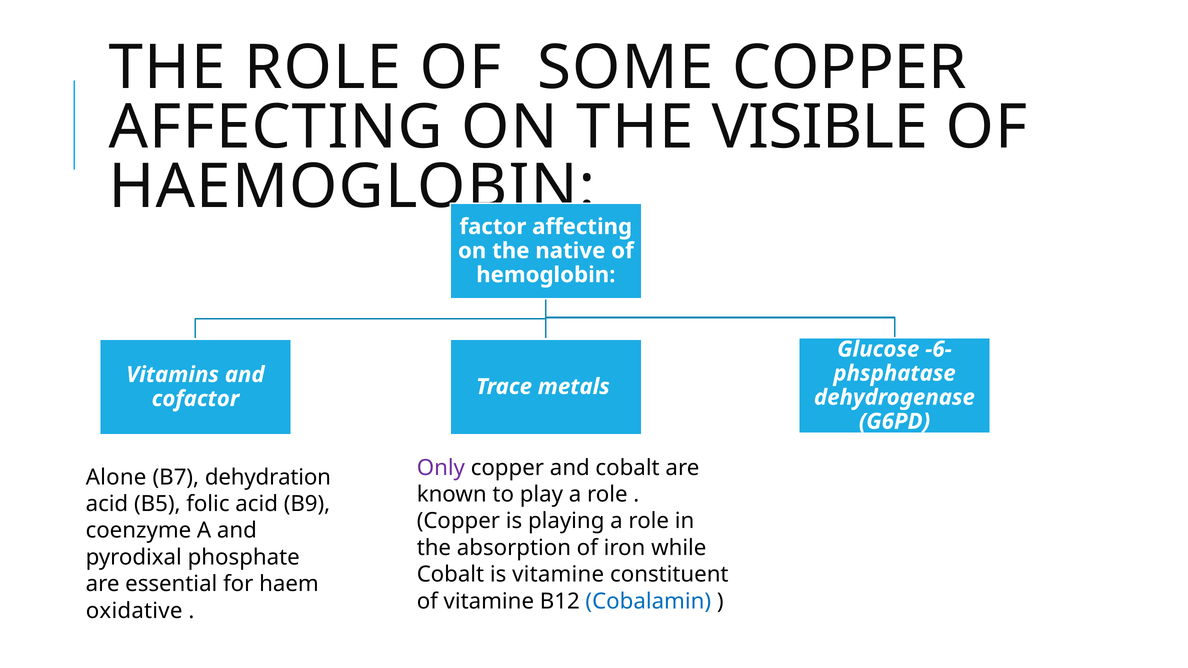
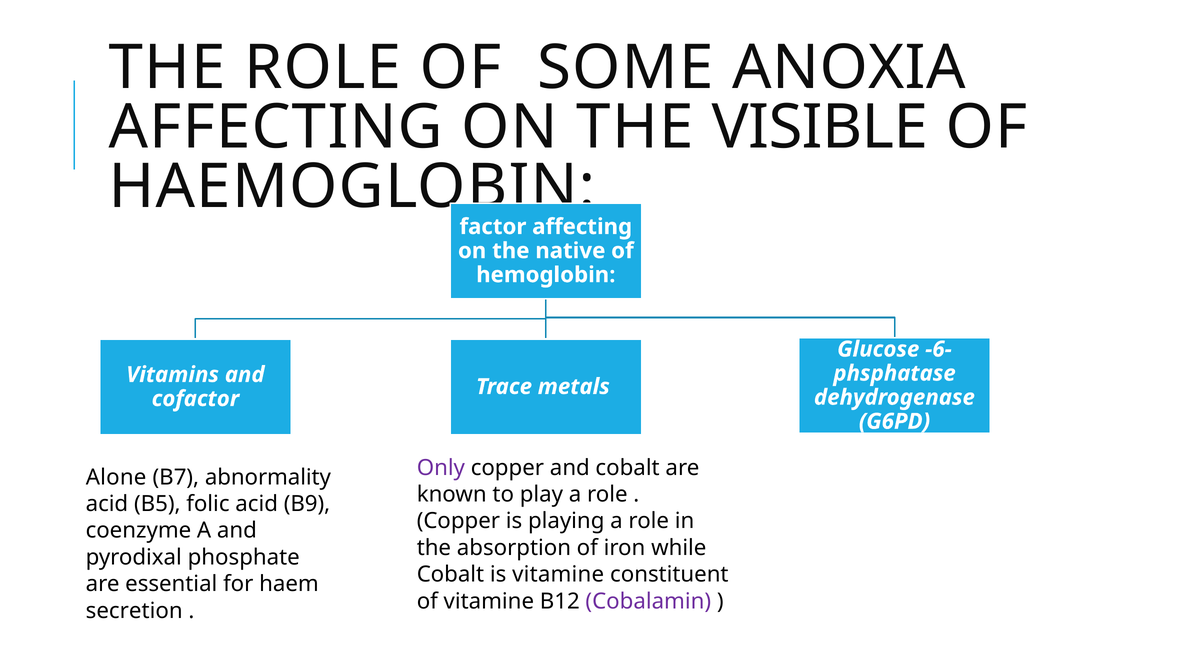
SOME COPPER: COPPER -> ANOXIA
dehydration: dehydration -> abnormality
Cobalamin colour: blue -> purple
oxidative: oxidative -> secretion
